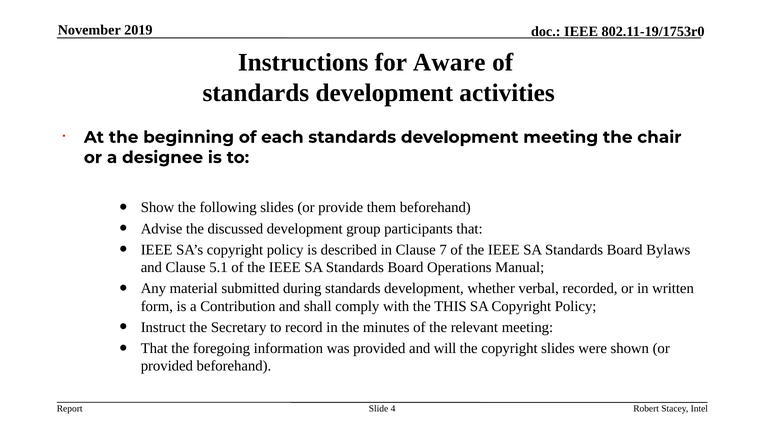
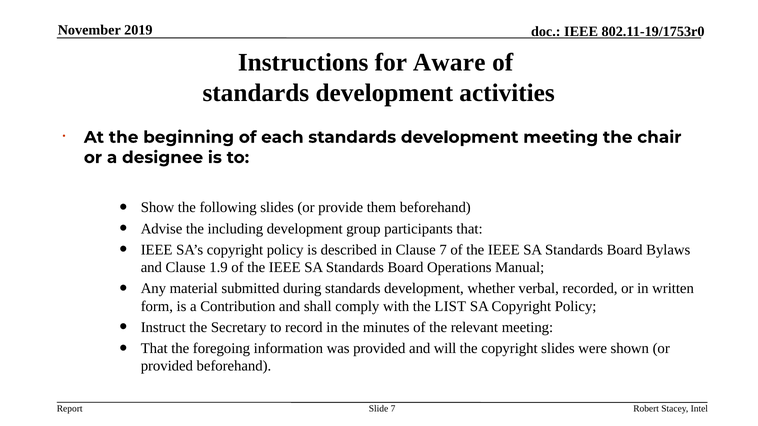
discussed: discussed -> including
5.1: 5.1 -> 1.9
THIS: THIS -> LIST
4 at (393, 409): 4 -> 7
